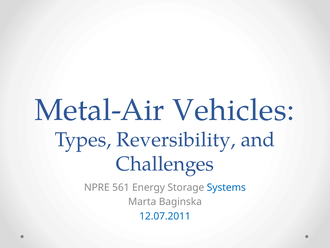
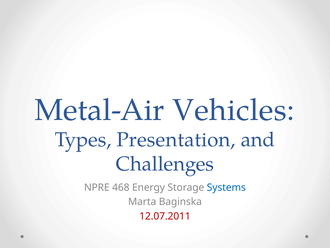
Reversibility: Reversibility -> Presentation
561: 561 -> 468
12.07.2011 colour: blue -> red
